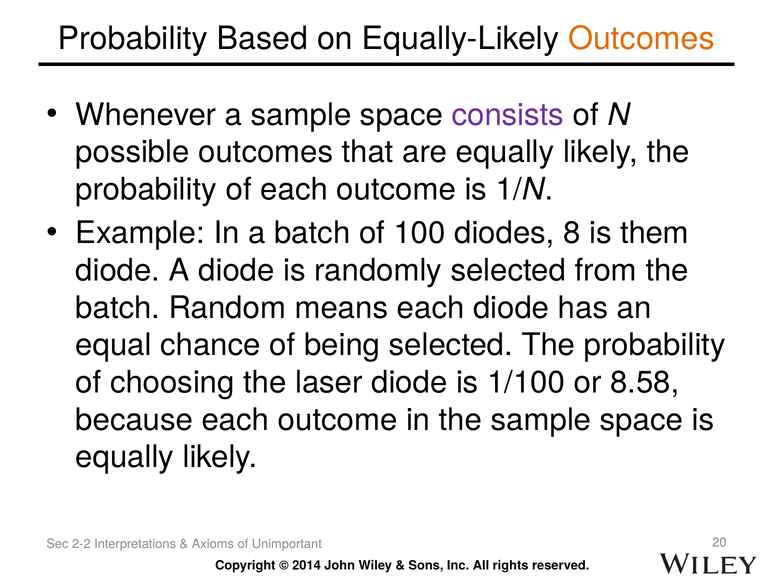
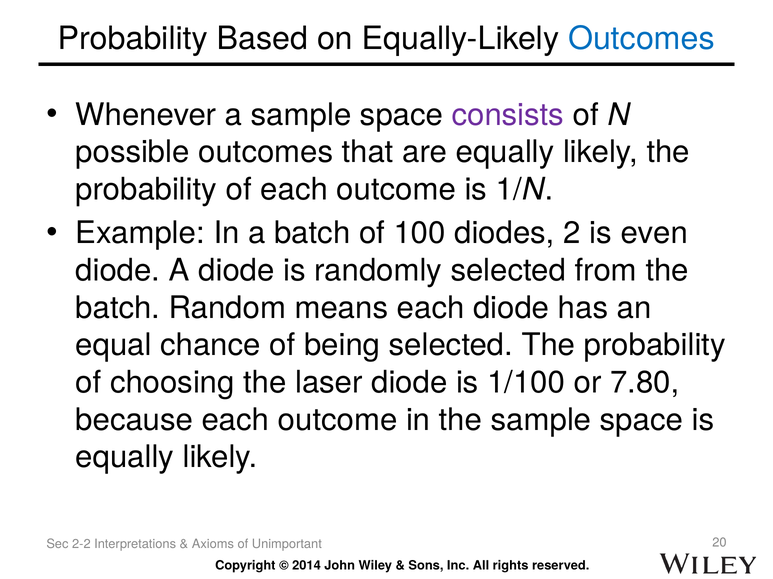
Outcomes at (641, 39) colour: orange -> blue
8: 8 -> 2
them: them -> even
8.58: 8.58 -> 7.80
